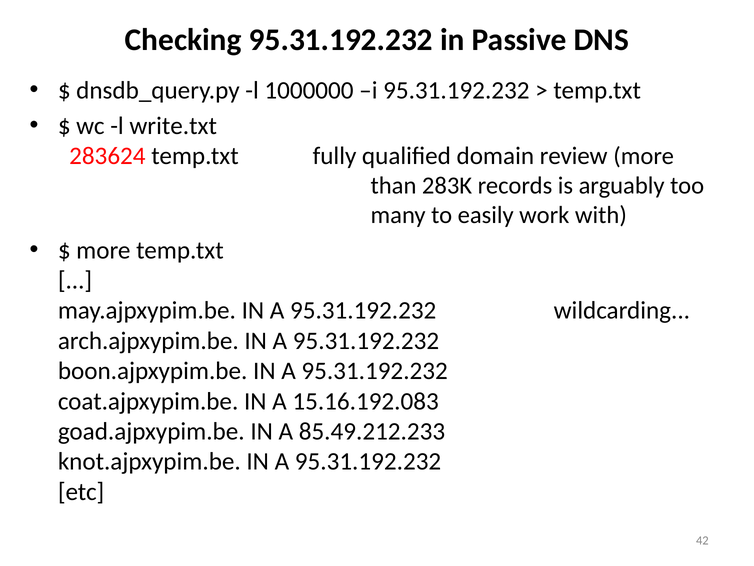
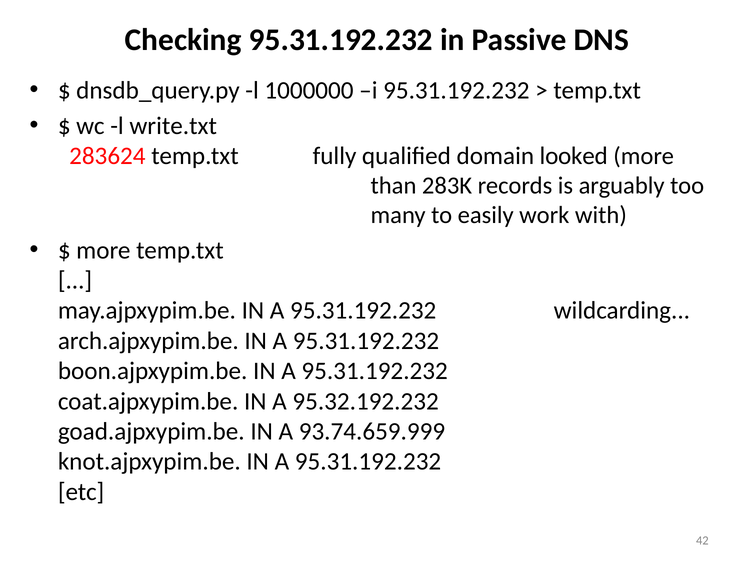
review: review -> looked
15.16.192.083: 15.16.192.083 -> 95.32.192.232
85.49.212.233: 85.49.212.233 -> 93.74.659.999
